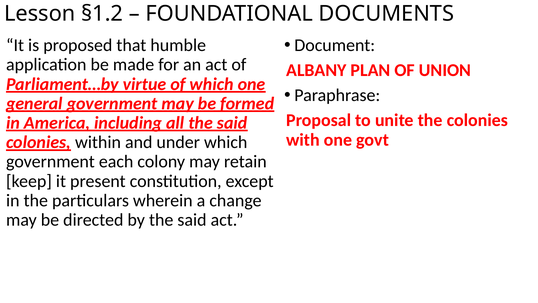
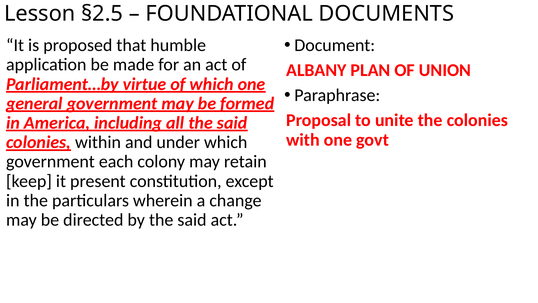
§1.2: §1.2 -> §2.5
